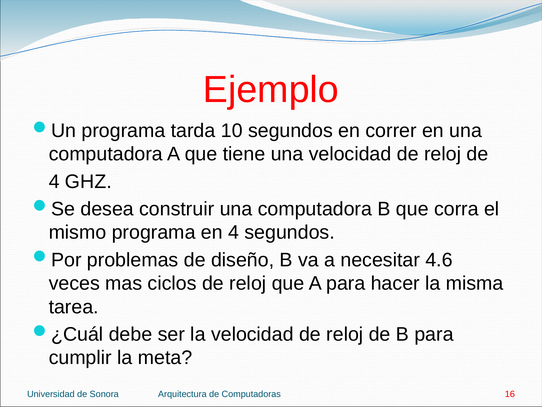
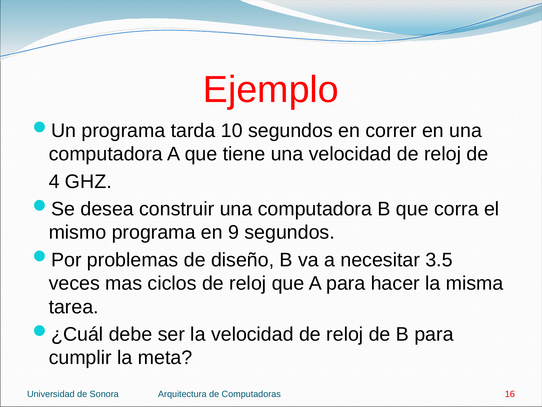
en 4: 4 -> 9
4.6: 4.6 -> 3.5
